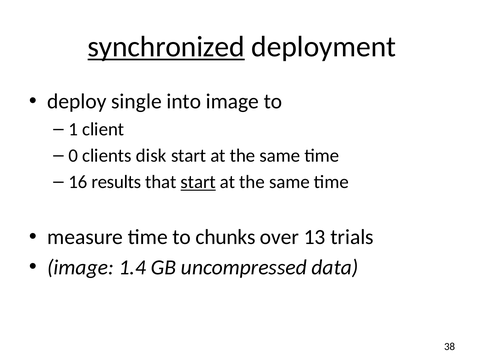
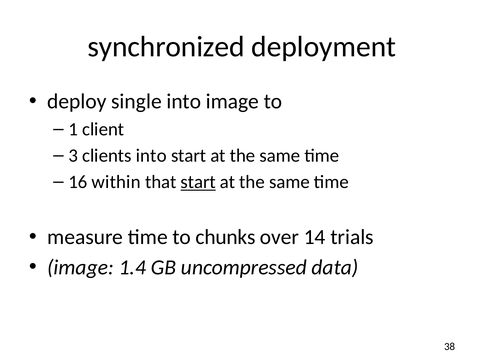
synchronized underline: present -> none
0: 0 -> 3
clients disk: disk -> into
results: results -> within
13: 13 -> 14
